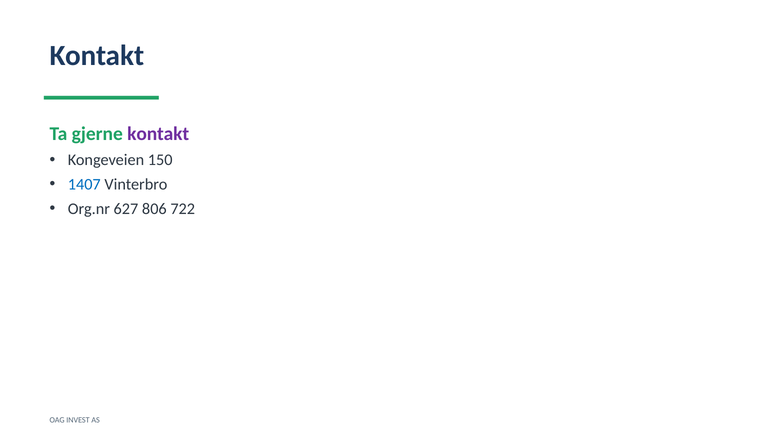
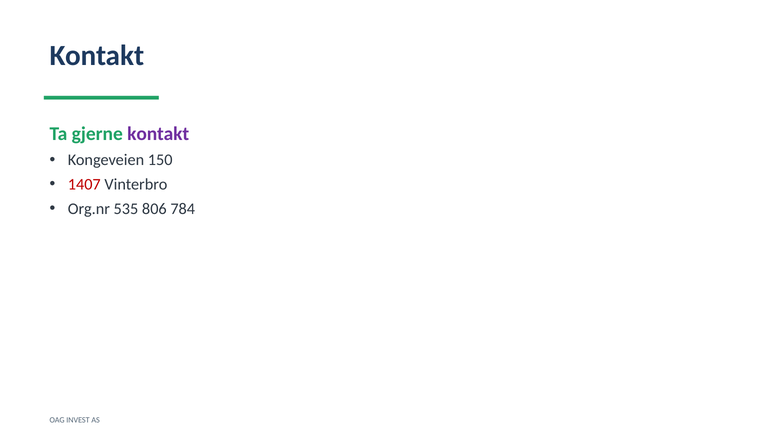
1407 colour: blue -> red
627: 627 -> 535
722: 722 -> 784
